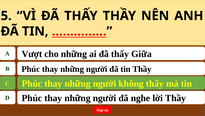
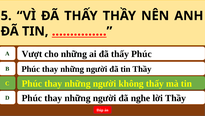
thấy Giữa: Giữa -> Phúc
